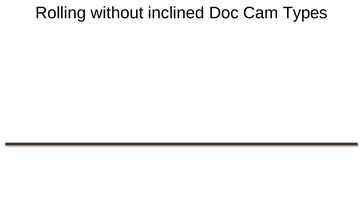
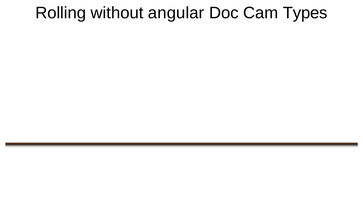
inclined: inclined -> angular
